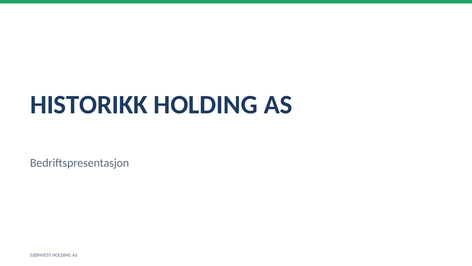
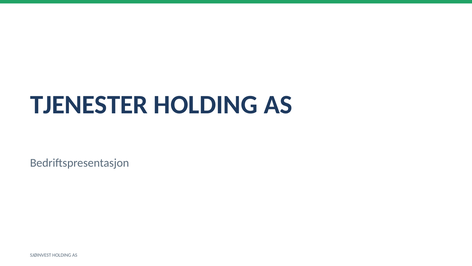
HISTORIKK: HISTORIKK -> TJENESTER
